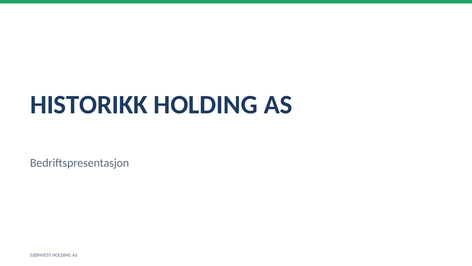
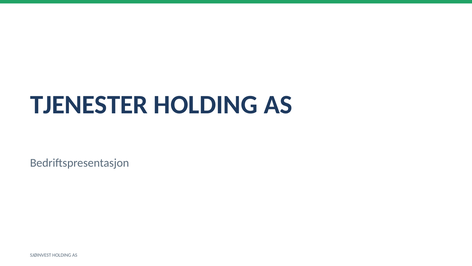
HISTORIKK: HISTORIKK -> TJENESTER
